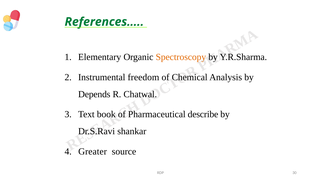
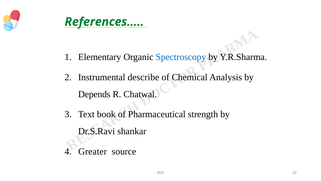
Spectroscopy colour: orange -> blue
freedom: freedom -> describe
describe: describe -> strength
